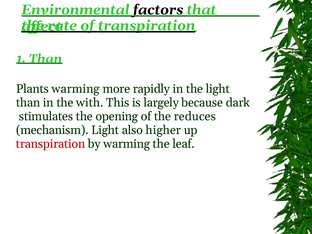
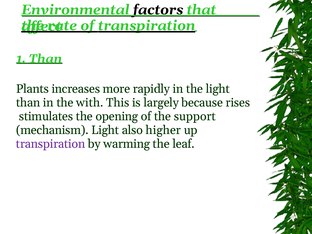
Plants warming: warming -> increases
dark: dark -> rises
reduces: reduces -> support
transpiration at (51, 144) colour: red -> purple
